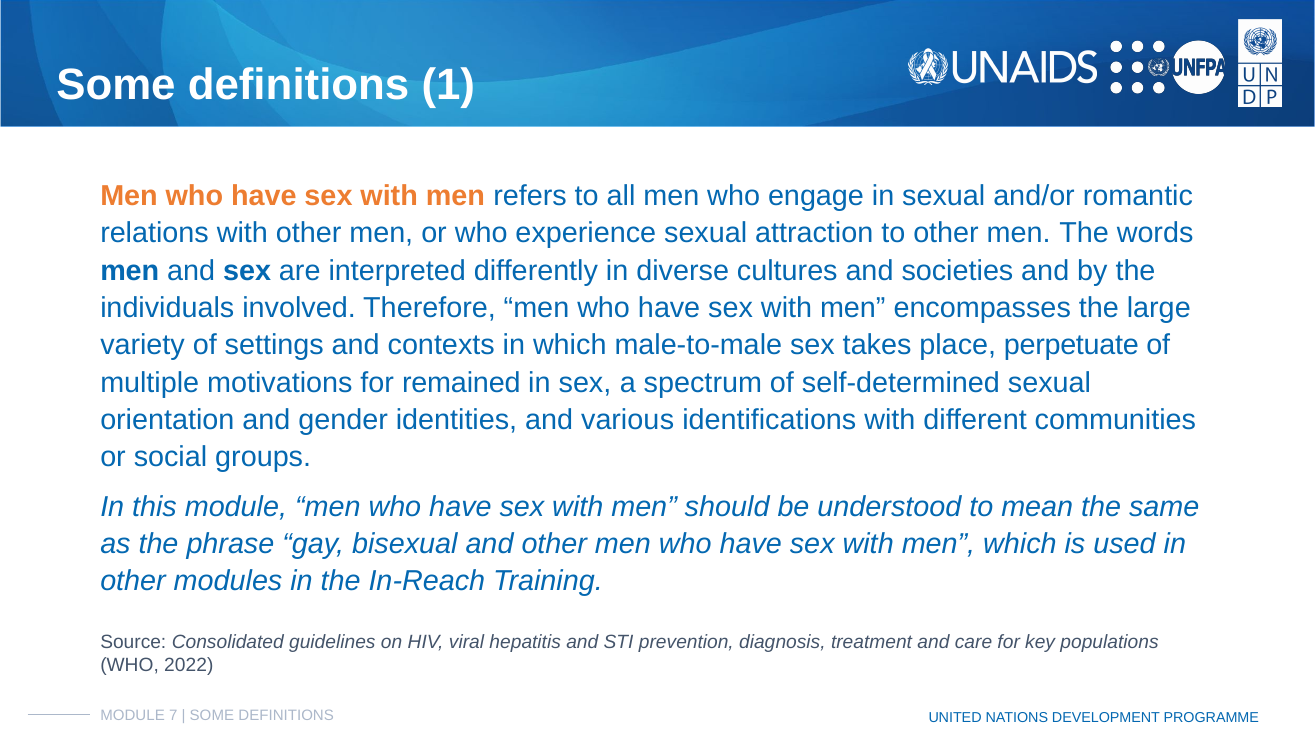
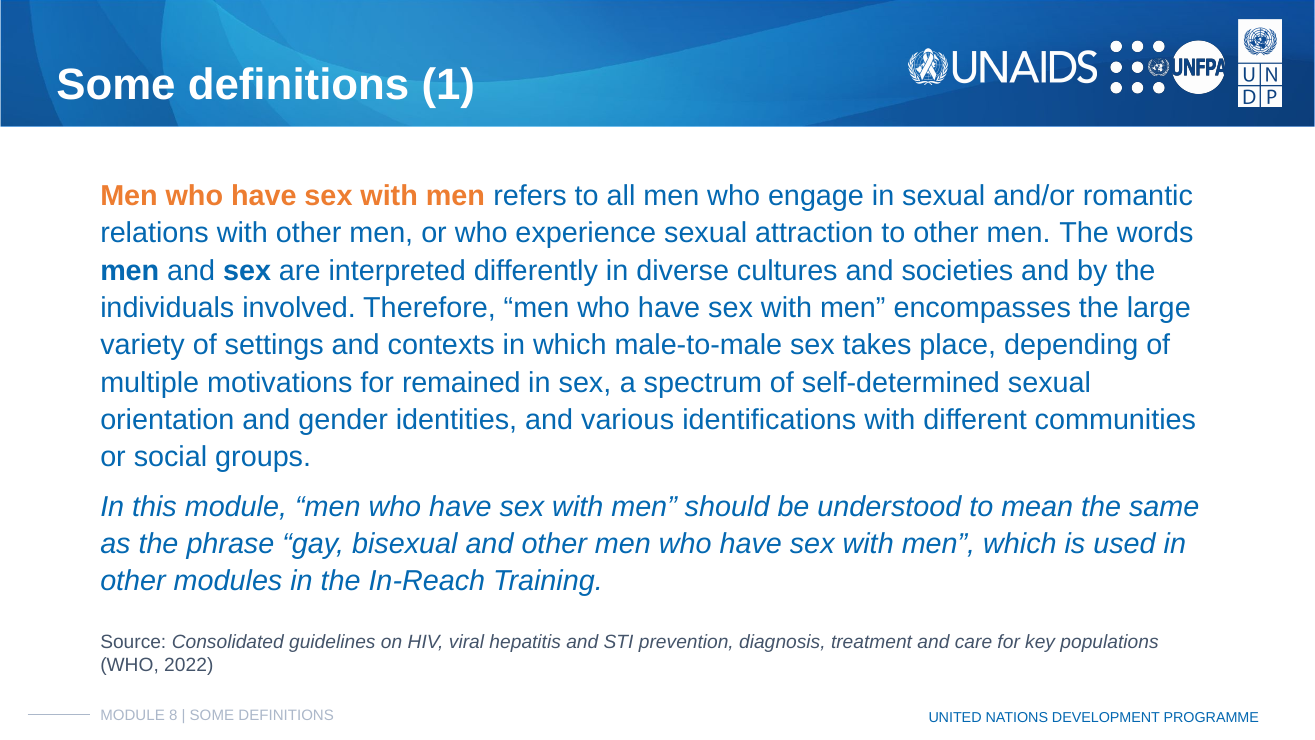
perpetuate: perpetuate -> depending
7: 7 -> 8
